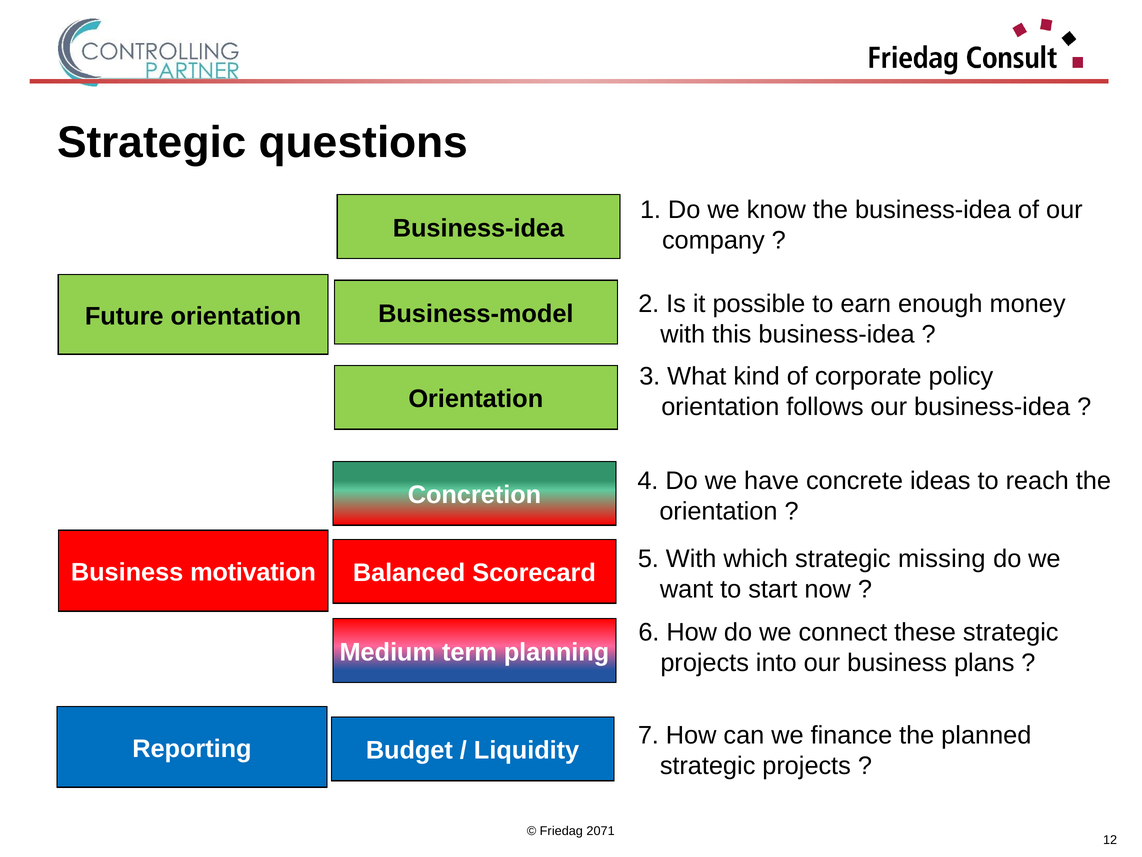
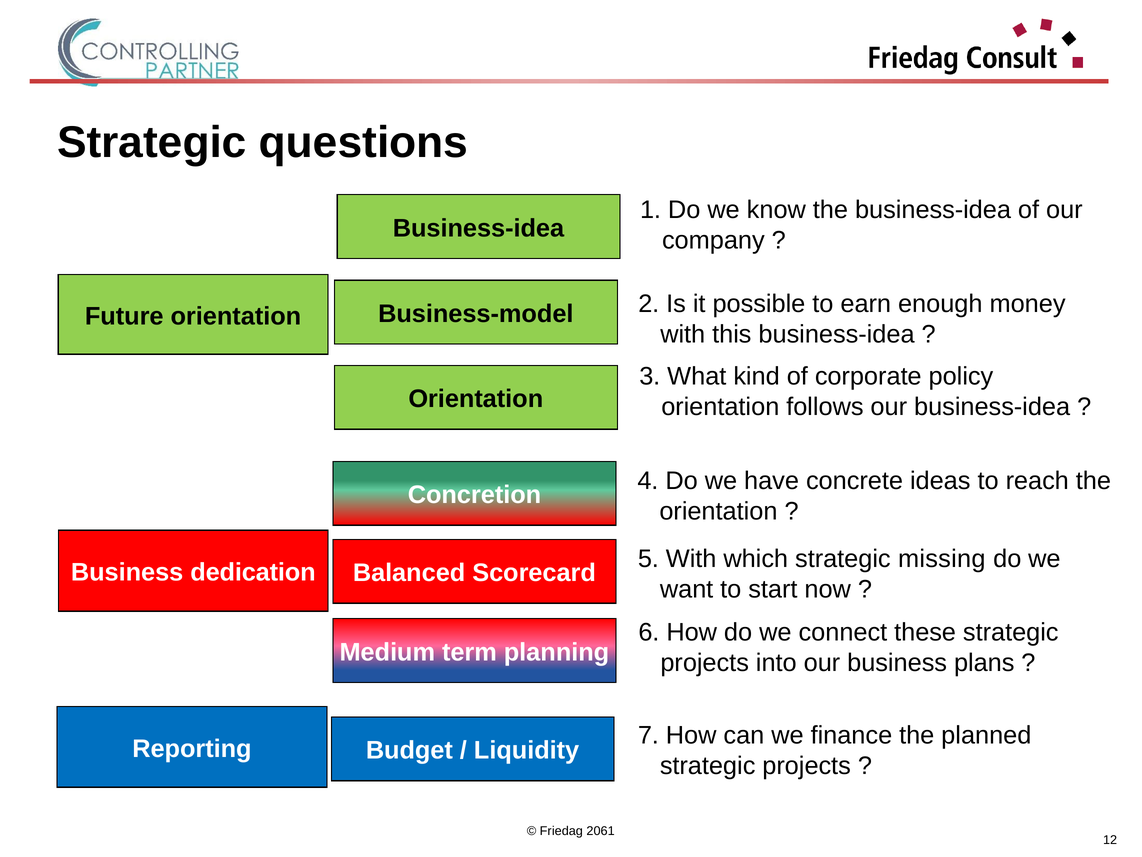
motivation: motivation -> dedication
2071: 2071 -> 2061
